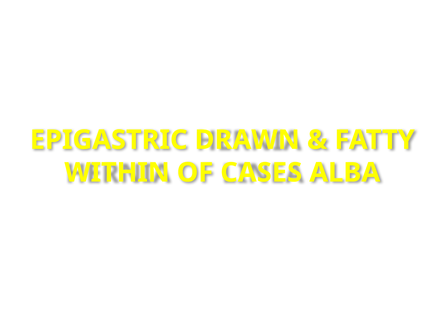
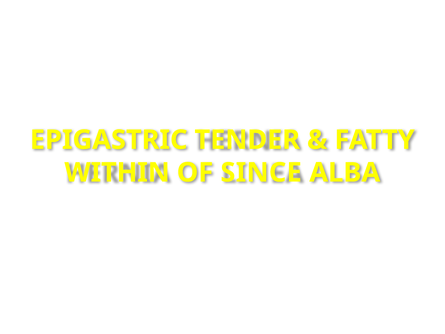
DRAWN: DRAWN -> TENDER
CASES: CASES -> SINCE
